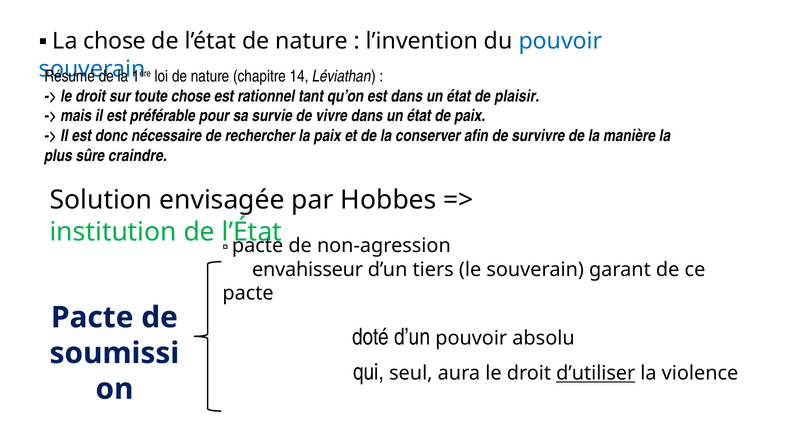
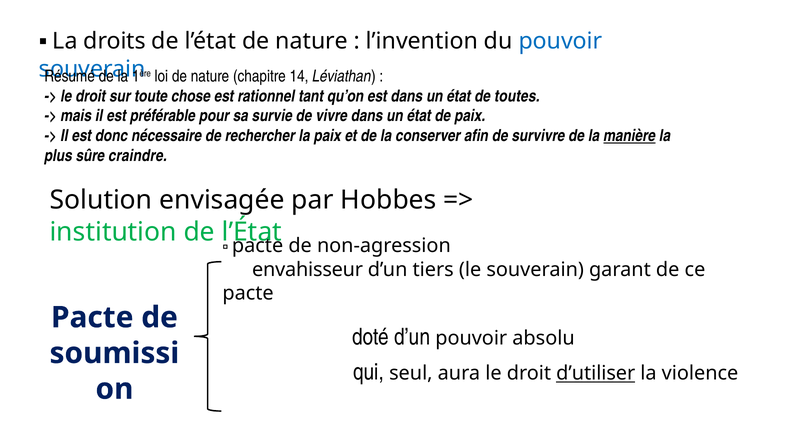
La chose: chose -> droits
plaisir: plaisir -> toutes
manière underline: none -> present
